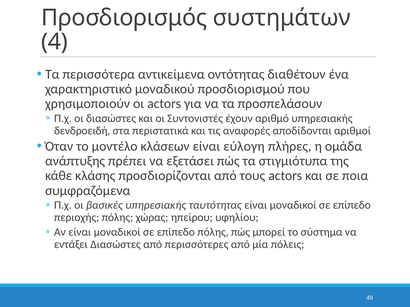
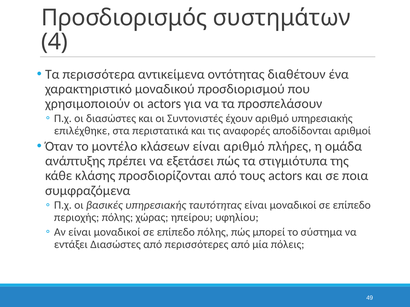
δενδροειδή: δενδροειδή -> επιλέχθηκε
είναι εύλογη: εύλογη -> αριθμό
